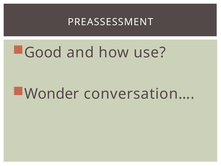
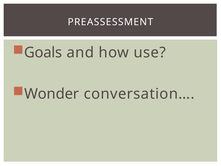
Good: Good -> Goals
